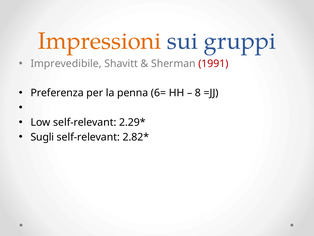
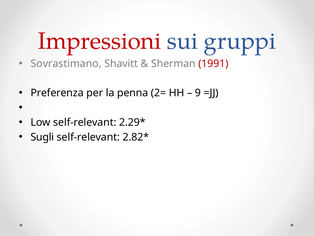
Impressioni colour: orange -> red
Imprevedibile: Imprevedibile -> Sovrastimano
6=: 6= -> 2=
8: 8 -> 9
